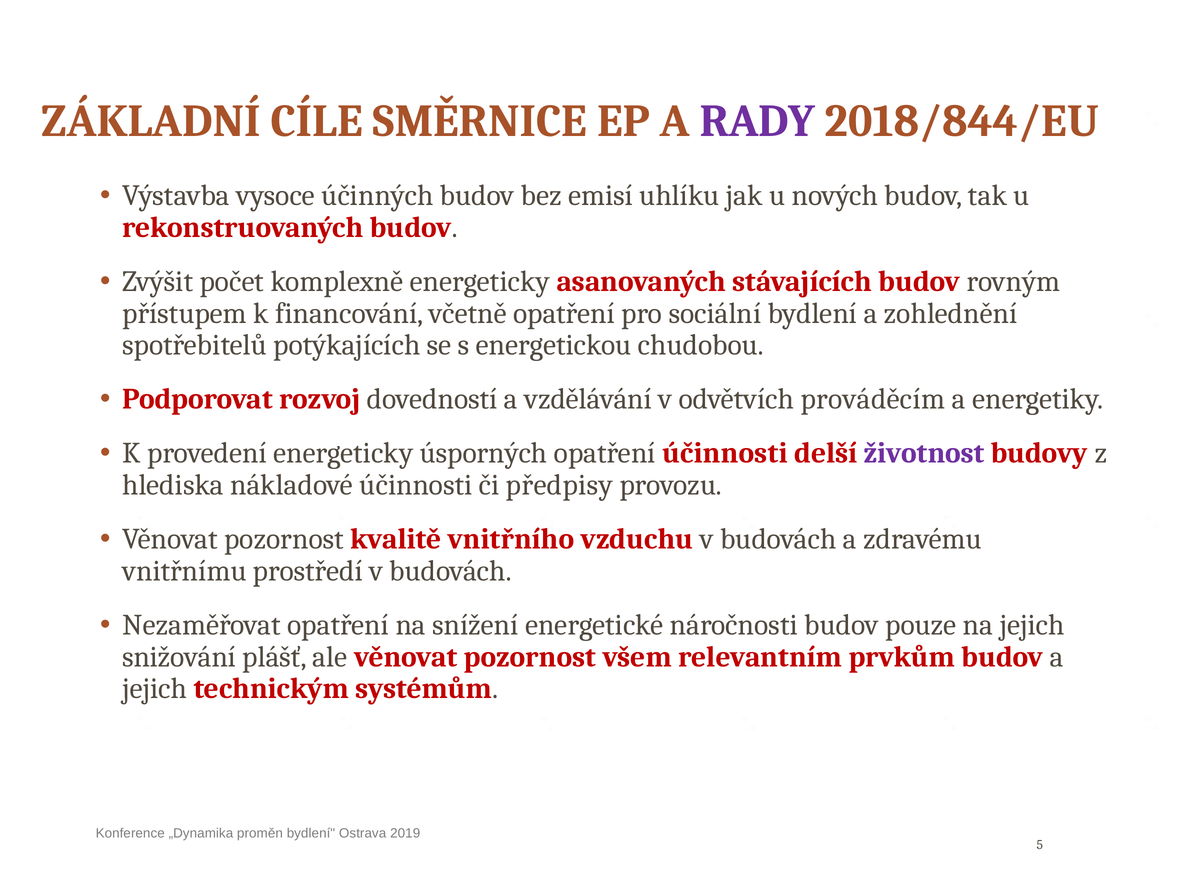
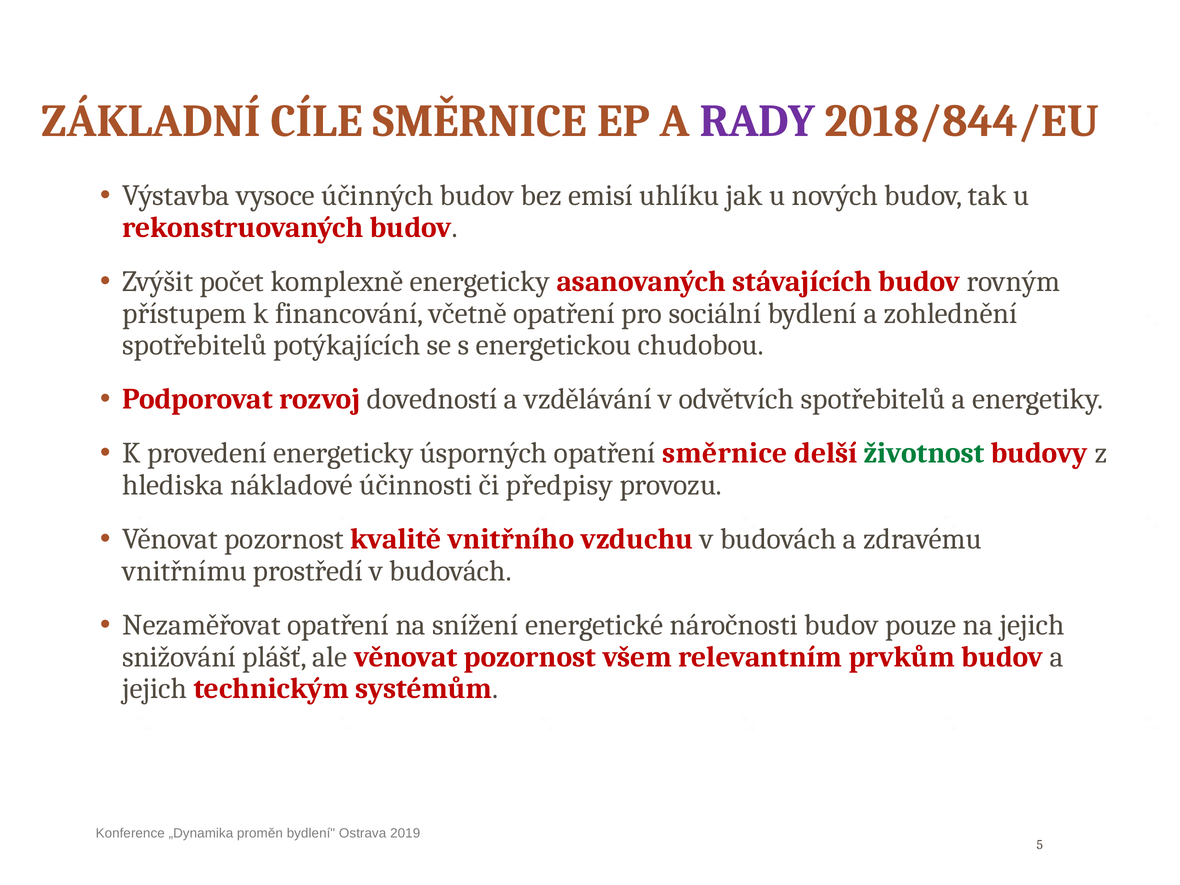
odvětvích prováděcím: prováděcím -> spotřebitelů
opatření účinnosti: účinnosti -> směrnice
životnost colour: purple -> green
